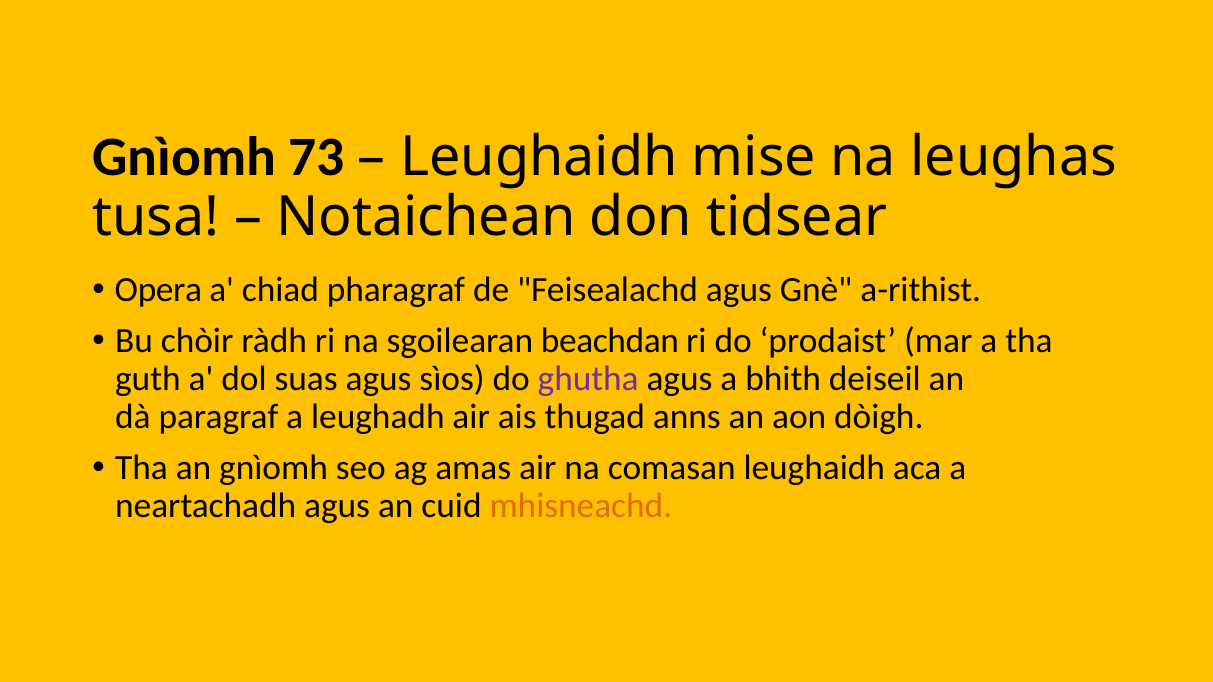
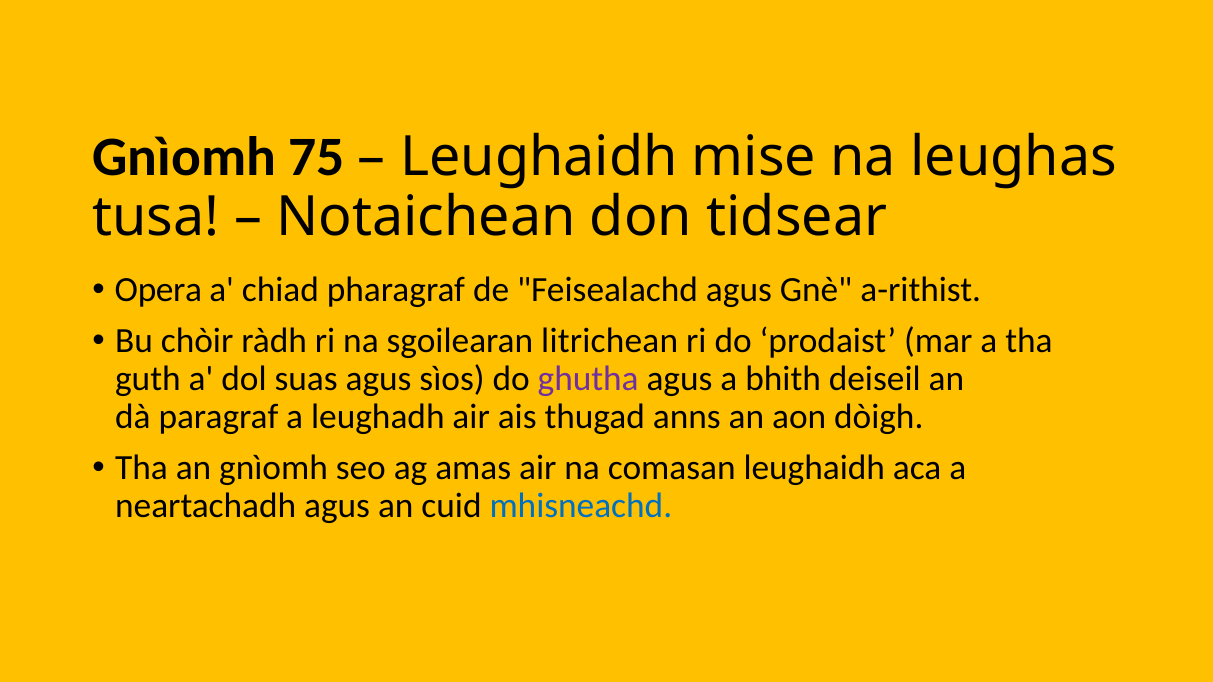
73: 73 -> 75
beachdan: beachdan -> litrichean
mhisneachd colour: orange -> blue
